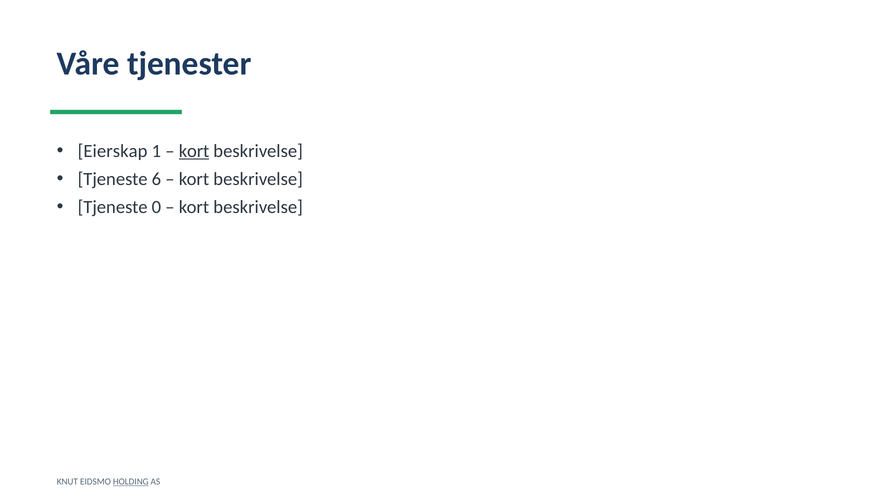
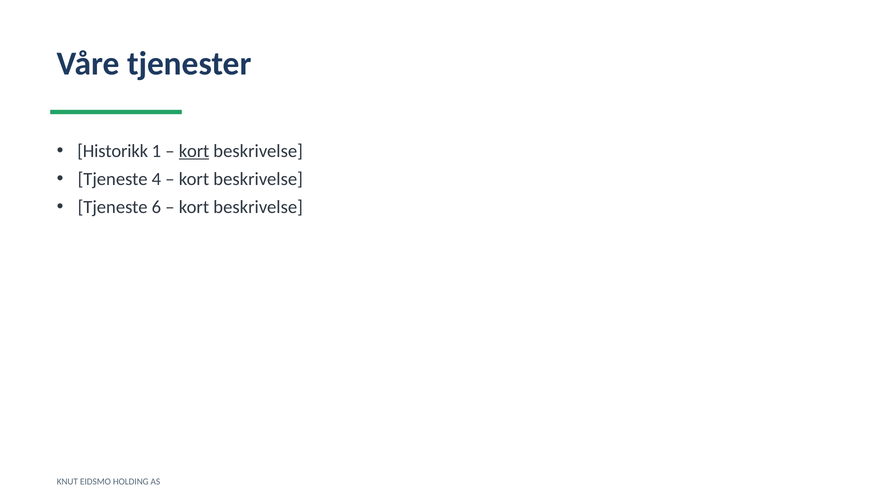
Eierskap: Eierskap -> Historikk
6: 6 -> 4
0: 0 -> 6
HOLDING underline: present -> none
